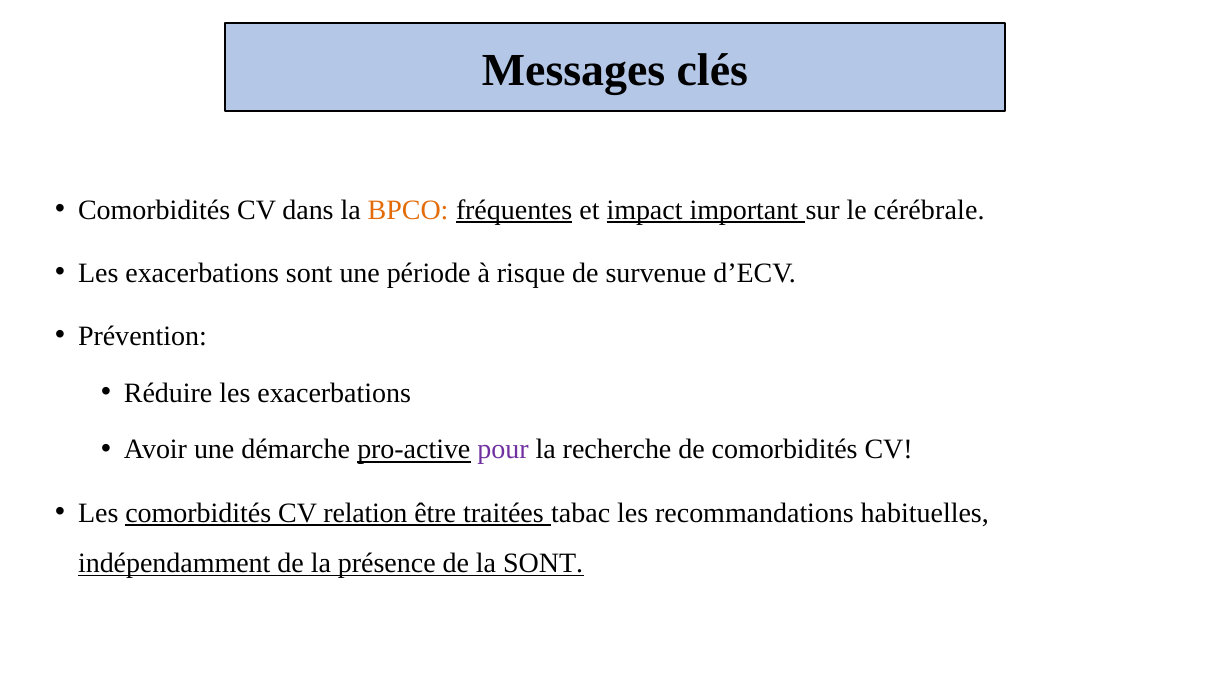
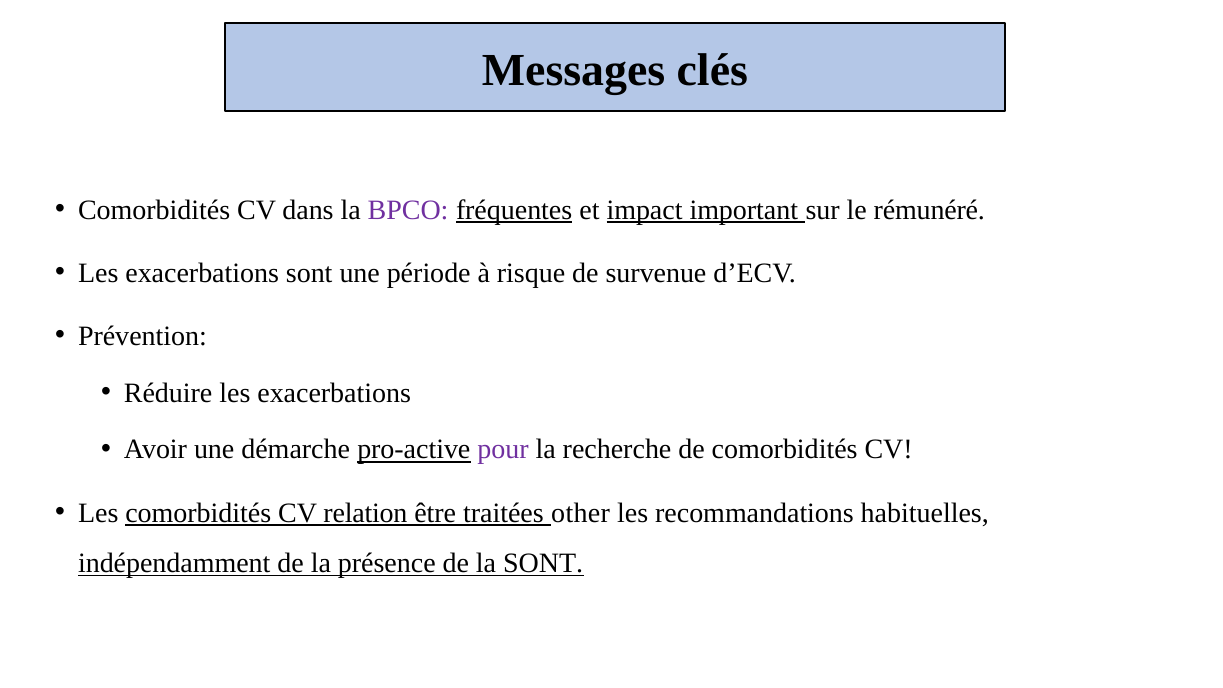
BPCO colour: orange -> purple
cérébrale: cérébrale -> rémunéré
tabac: tabac -> other
